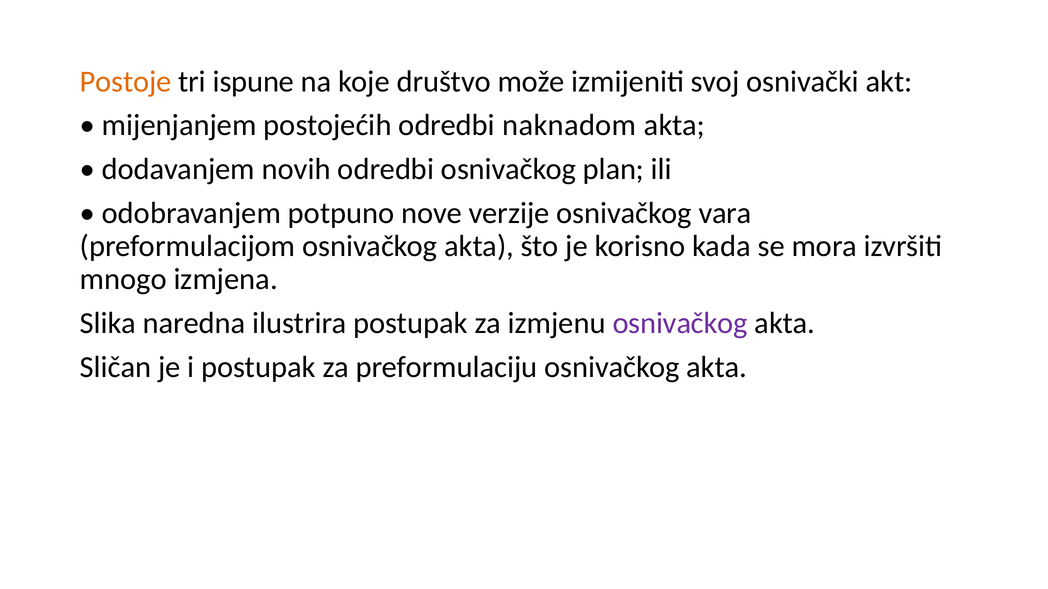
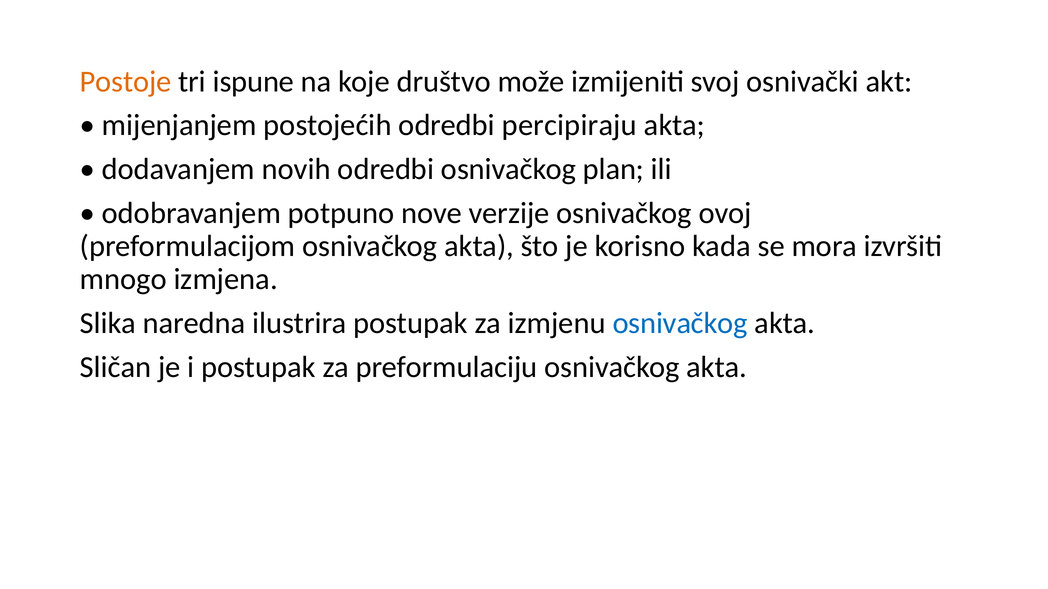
naknadom: naknadom -> percipiraju
vara: vara -> ovoj
osnivačkog at (680, 323) colour: purple -> blue
